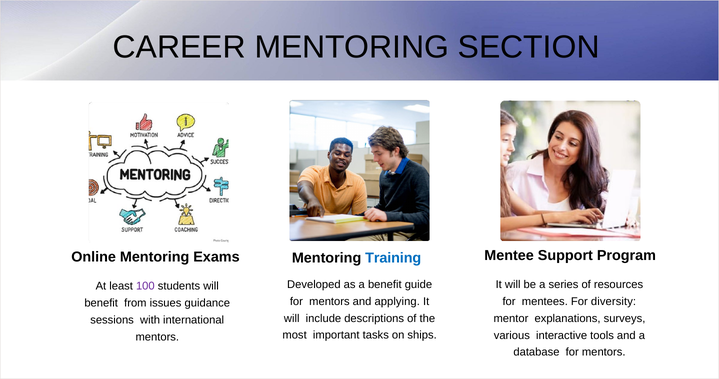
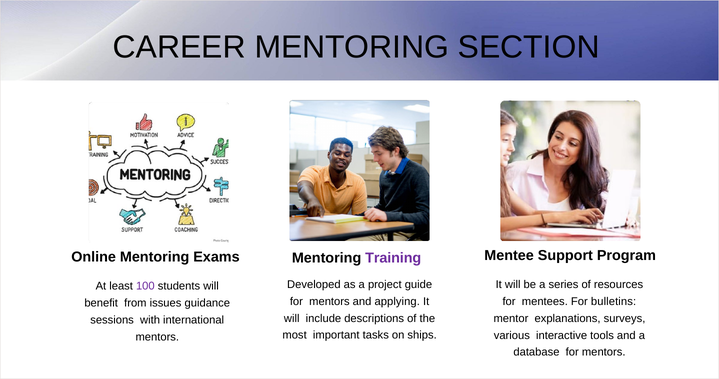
Training colour: blue -> purple
a benefit: benefit -> project
diversity: diversity -> bulletins
